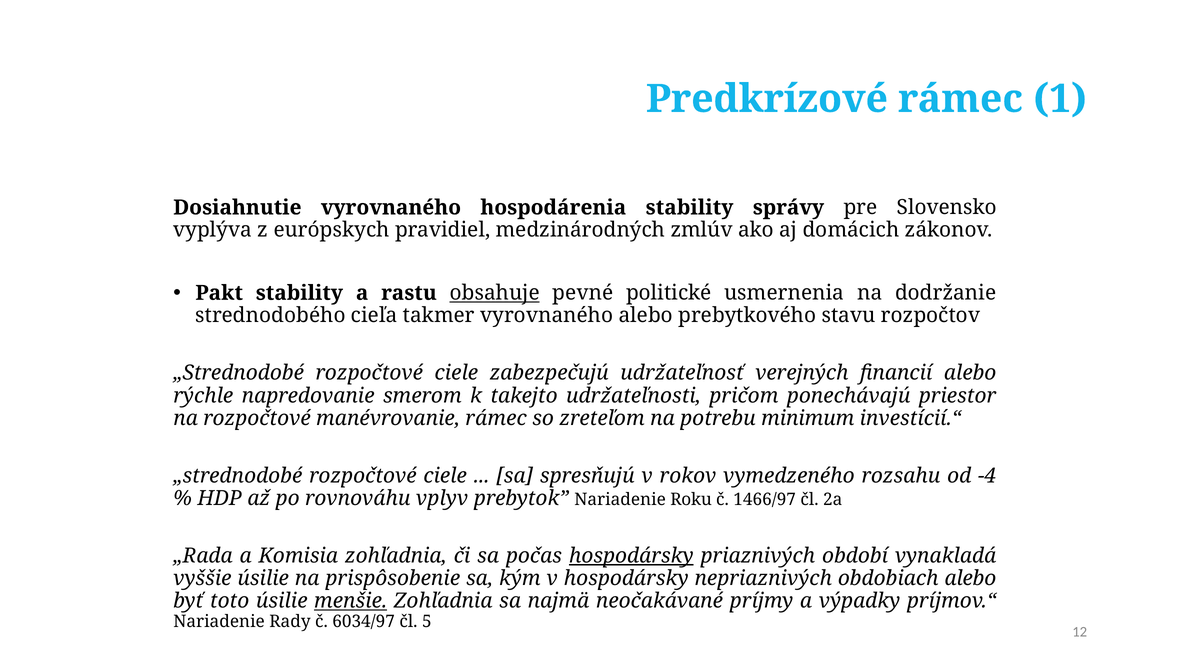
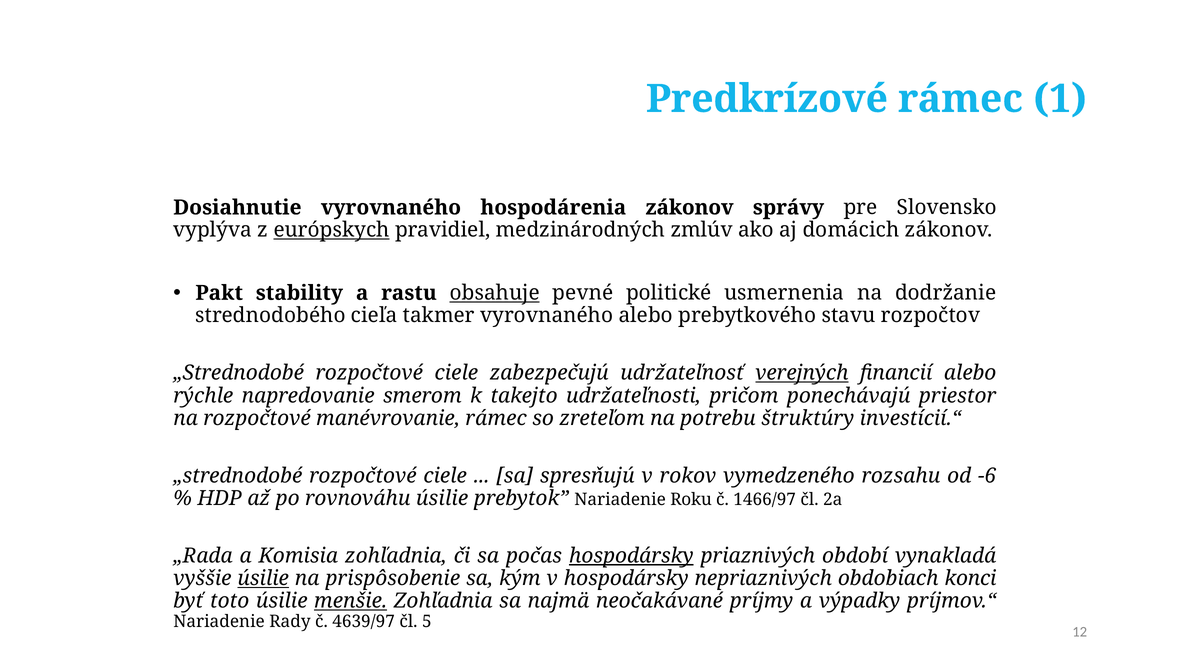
hospodárenia stability: stability -> zákonov
európskych underline: none -> present
verejných underline: none -> present
minimum: minimum -> štruktúry
-4: -4 -> -6
rovnováhu vplyv: vplyv -> úsilie
úsilie at (263, 578) underline: none -> present
obdobiach alebo: alebo -> konci
6034/97: 6034/97 -> 4639/97
